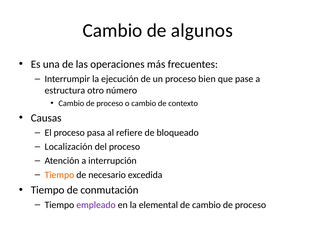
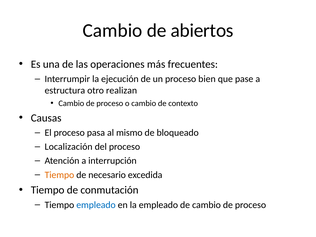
algunos: algunos -> abiertos
número: número -> realizan
refiere: refiere -> mismo
empleado at (96, 205) colour: purple -> blue
la elemental: elemental -> empleado
